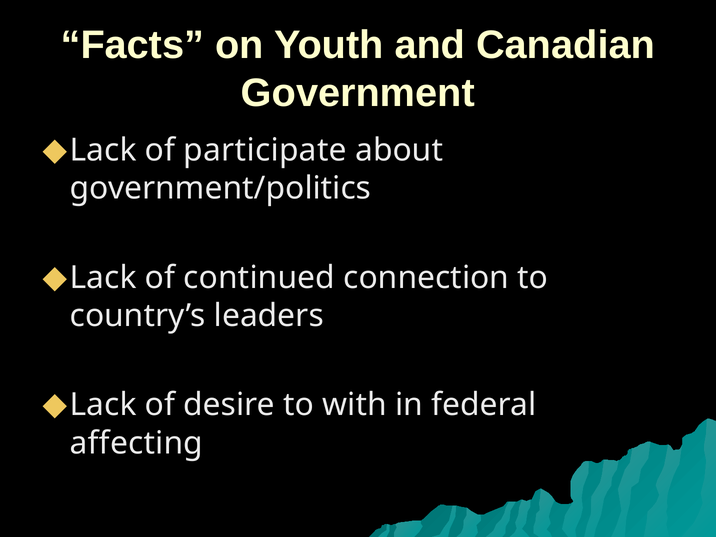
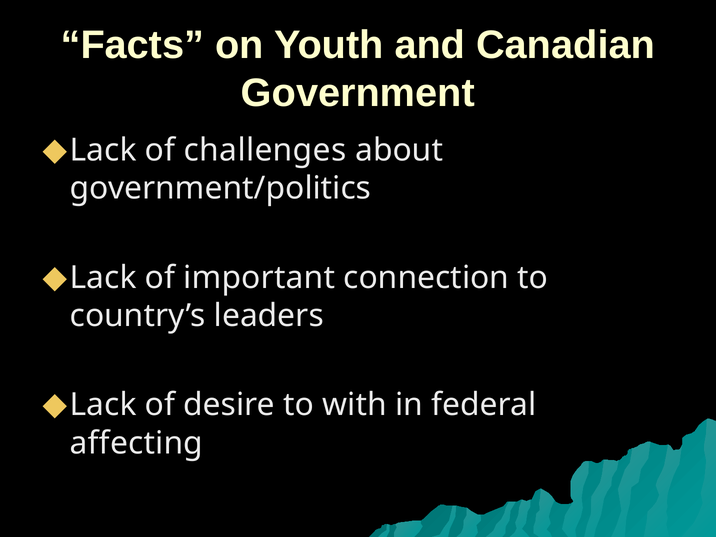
participate: participate -> challenges
continued: continued -> important
